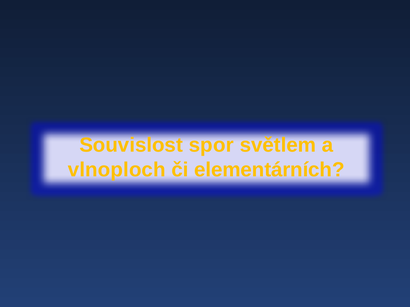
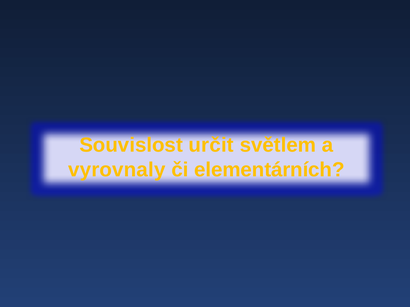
spor: spor -> určit
vlnoploch: vlnoploch -> vyrovnaly
